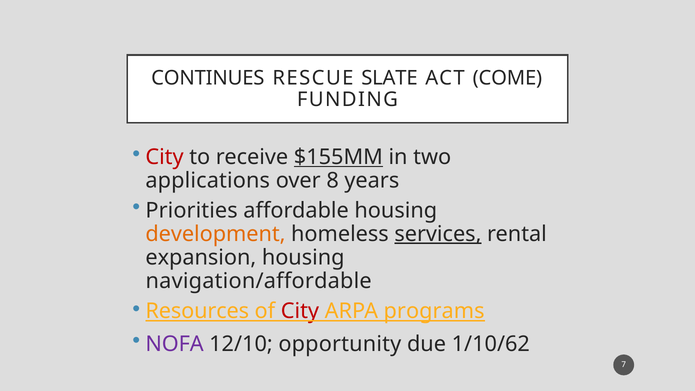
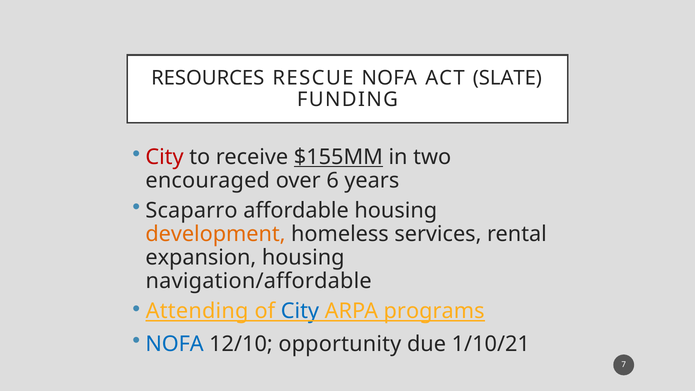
CONTINUES: CONTINUES -> RESOURCES
RESCUE SLATE: SLATE -> NOFA
COME: COME -> SLATE
applications: applications -> encouraged
8: 8 -> 6
Priorities: Priorities -> Scaparro
services underline: present -> none
Resources: Resources -> Attending
City at (300, 311) colour: red -> blue
NOFA at (175, 344) colour: purple -> blue
1/10/62: 1/10/62 -> 1/10/21
